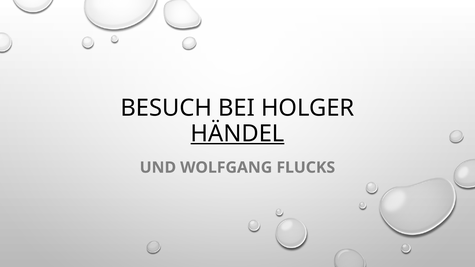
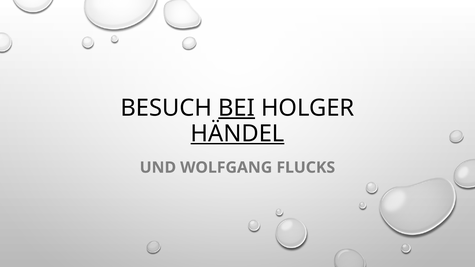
BEI underline: none -> present
